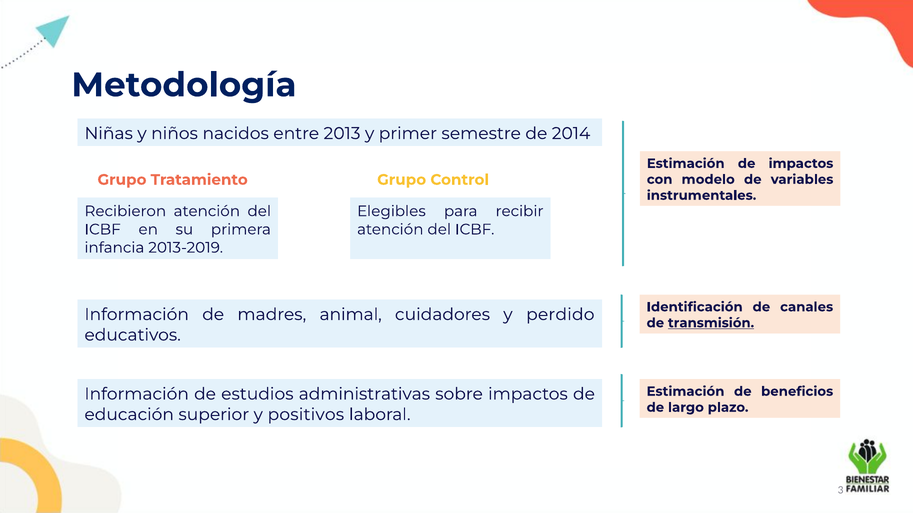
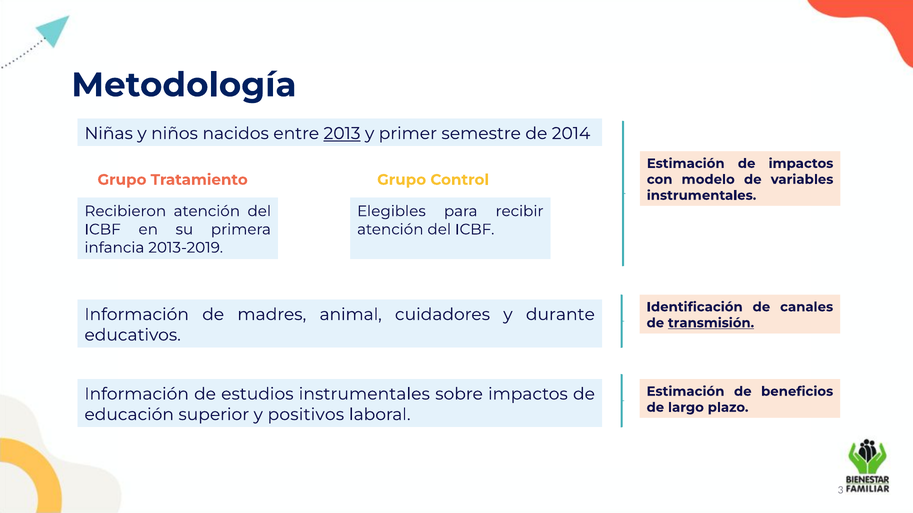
2013 underline: none -> present
perdido: perdido -> durante
estudios administrativas: administrativas -> instrumentales
